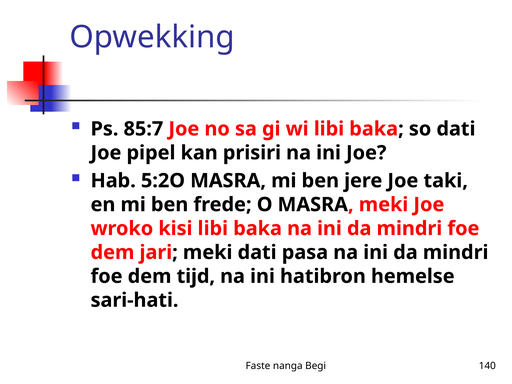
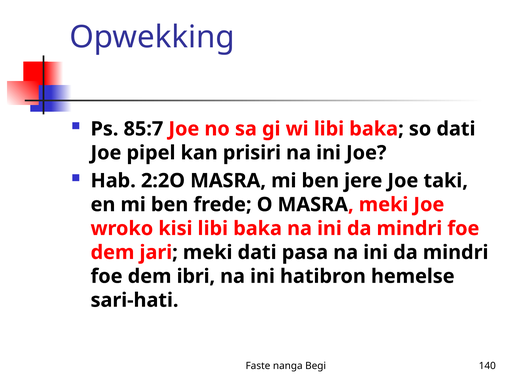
5:2O: 5:2O -> 2:2O
tijd: tijd -> ibri
